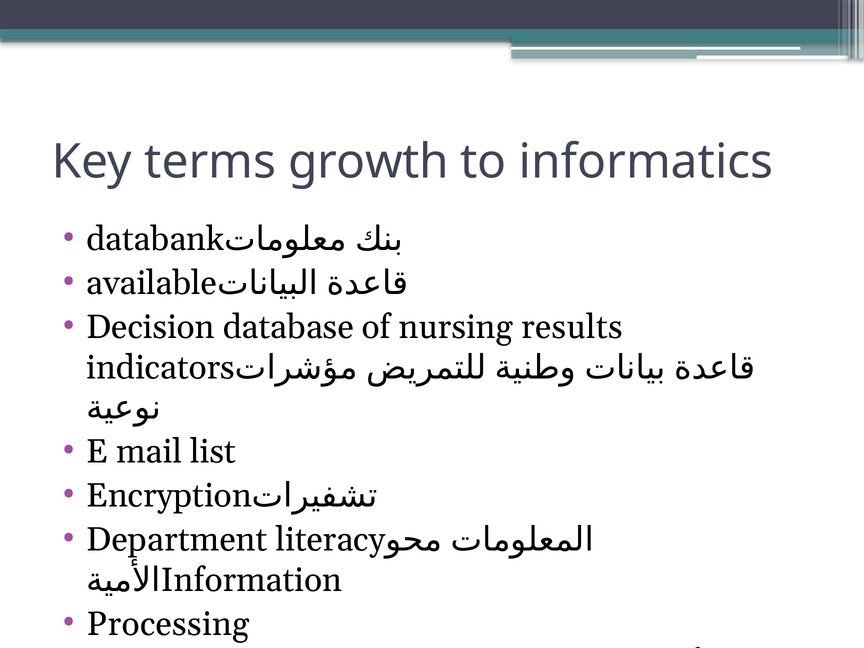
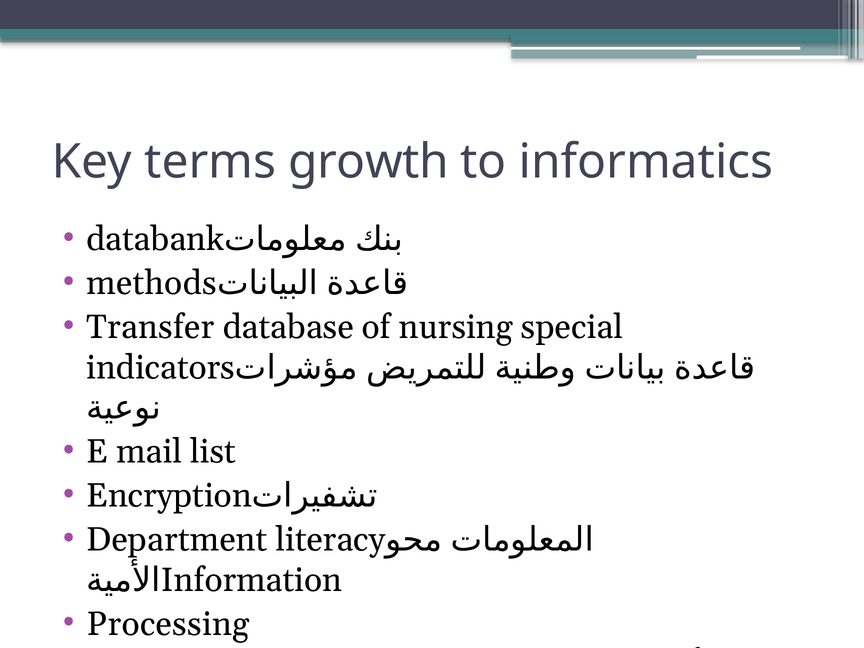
available: available -> methods
Decision: Decision -> Transfer
results: results -> special
